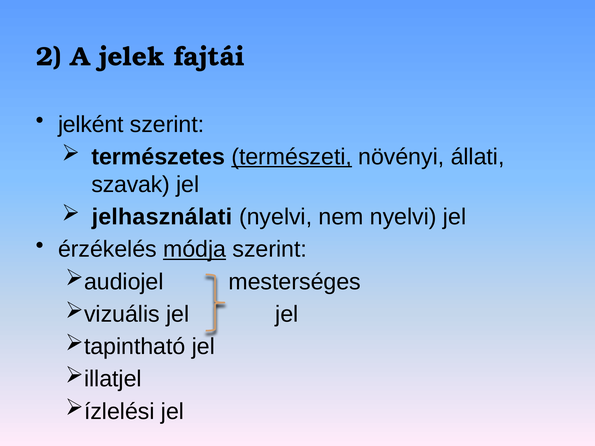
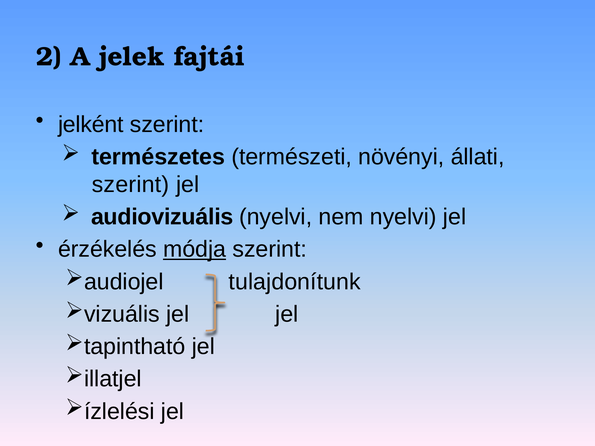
természeti underline: present -> none
szavak at (131, 185): szavak -> szerint
jelhasználati: jelhasználati -> audiovizuális
mesterséges: mesterséges -> tulajdonítunk
